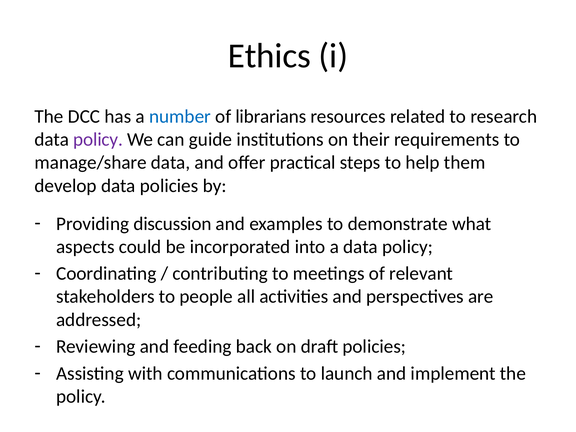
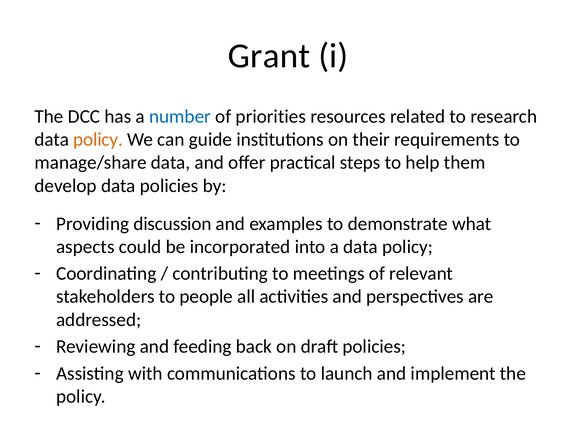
Ethics: Ethics -> Grant
librarians: librarians -> priorities
policy at (98, 140) colour: purple -> orange
